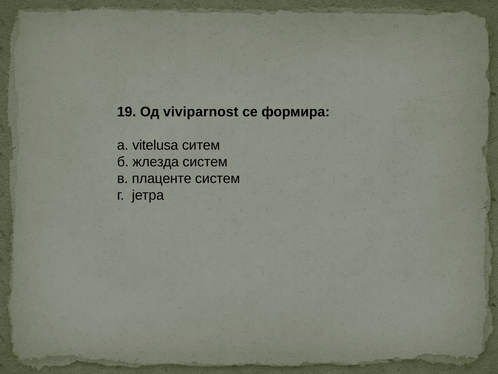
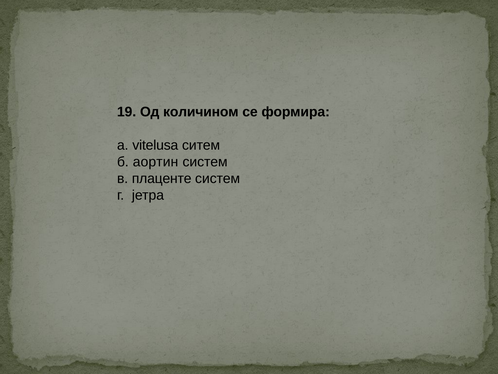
viviparnost: viviparnost -> количином
жлезда: жлезда -> аортин
